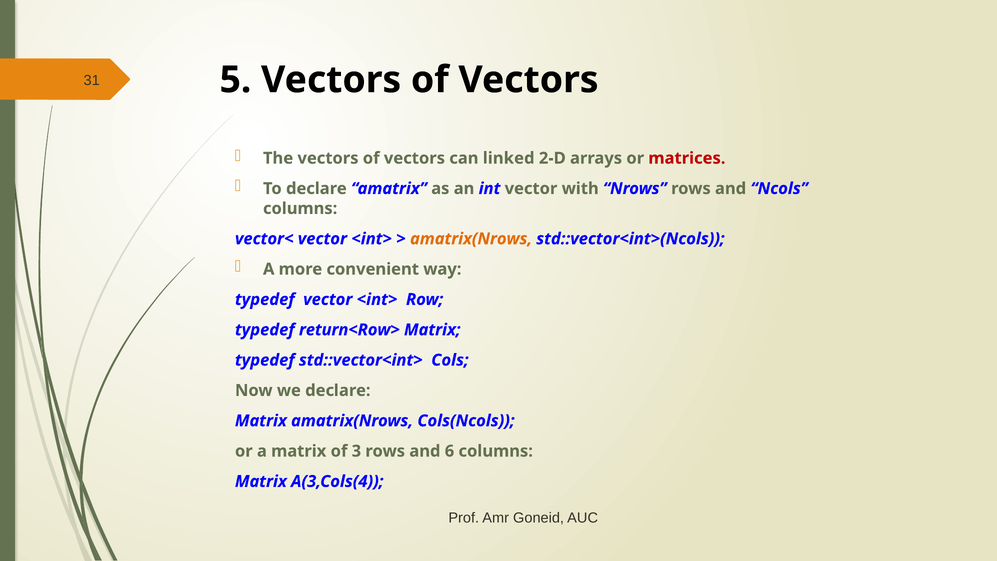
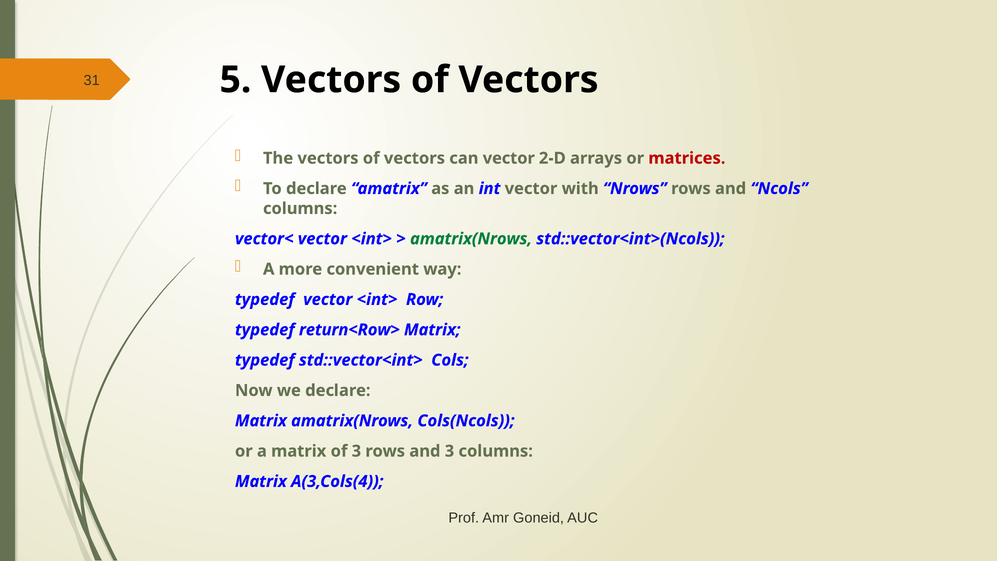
can linked: linked -> vector
amatrix(Nrows at (471, 239) colour: orange -> green
and 6: 6 -> 3
